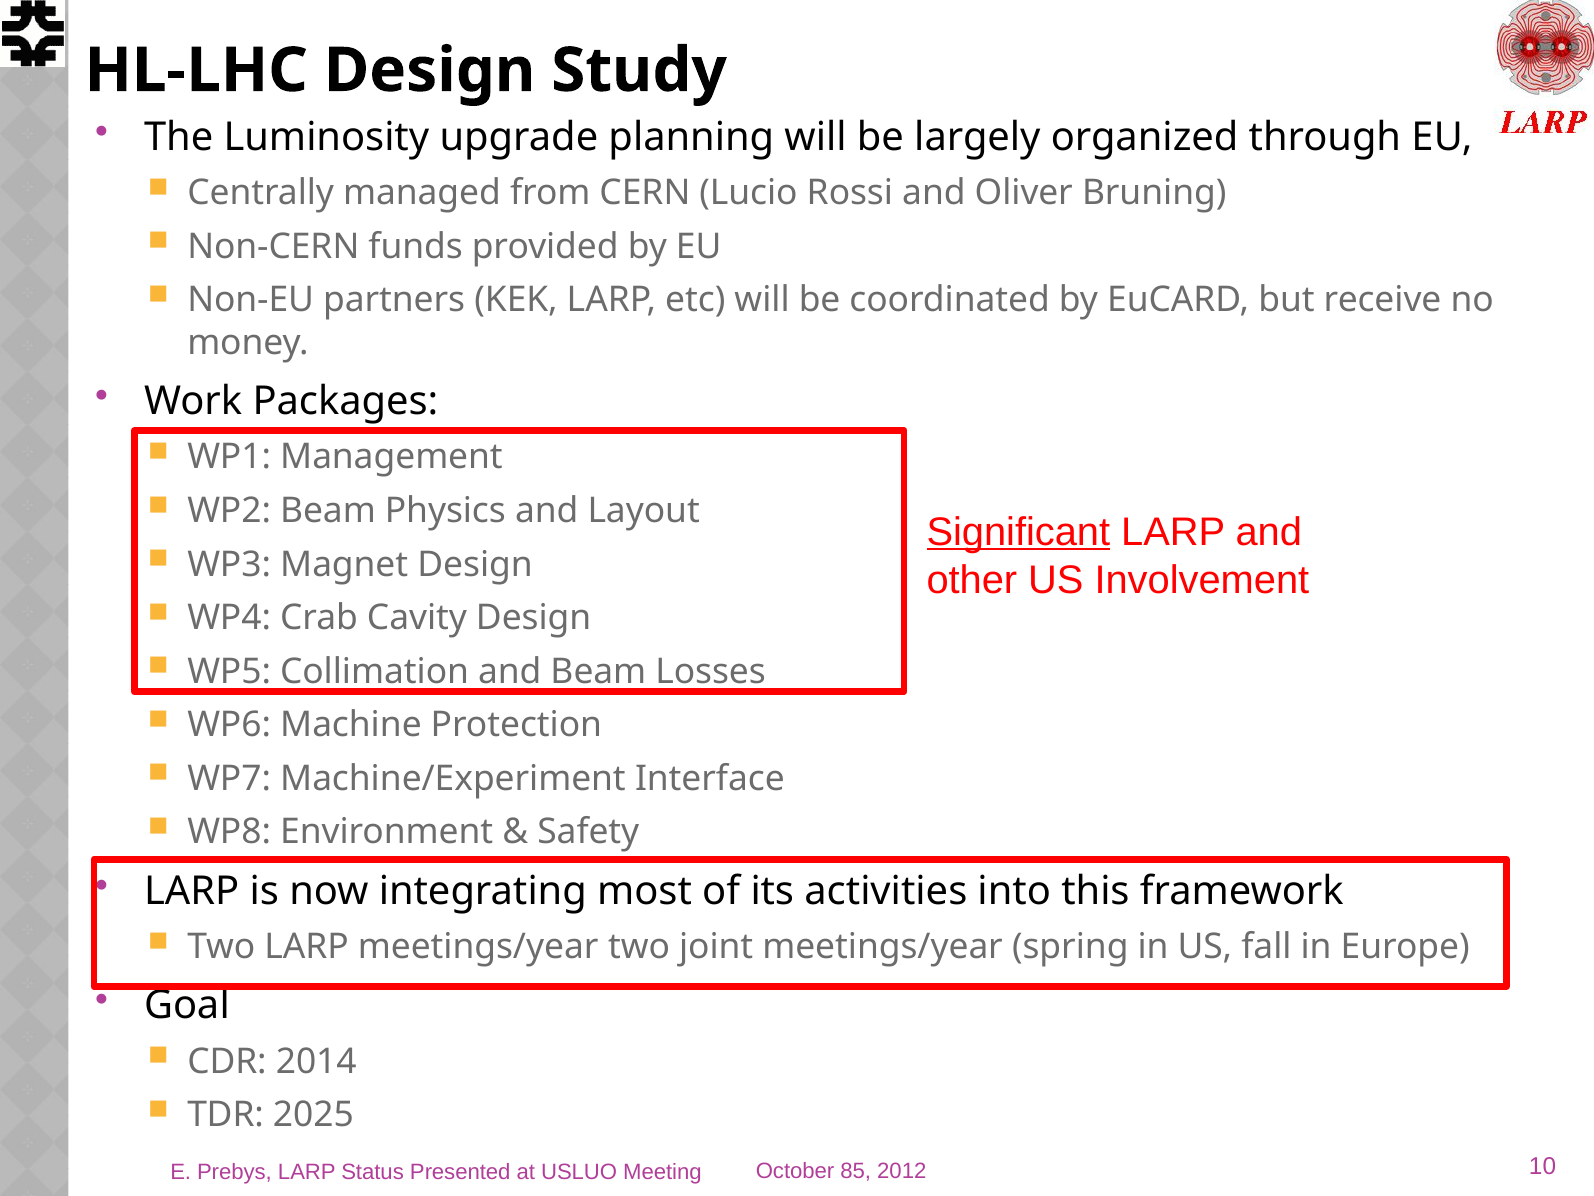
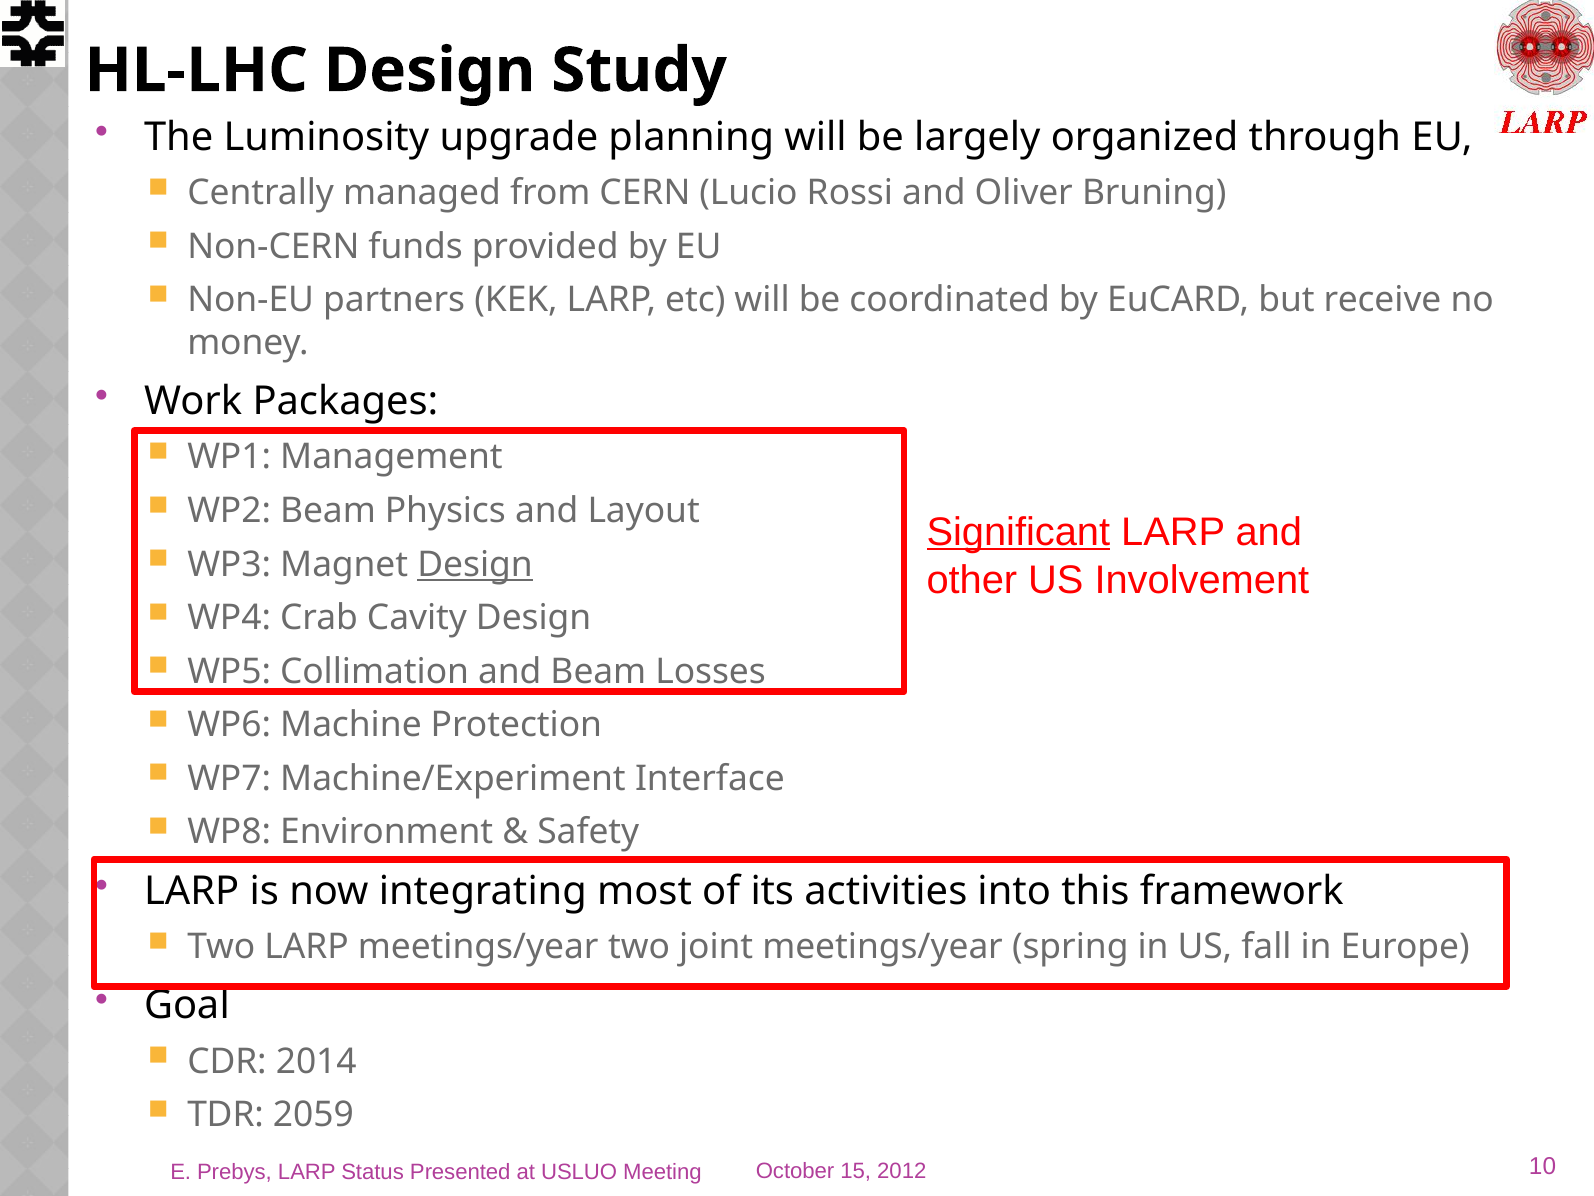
Design at (475, 564) underline: none -> present
2025: 2025 -> 2059
85: 85 -> 15
